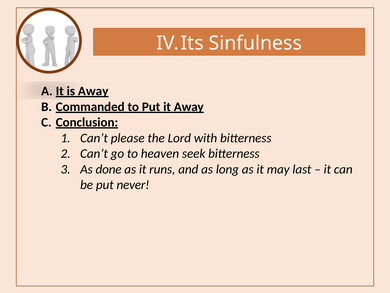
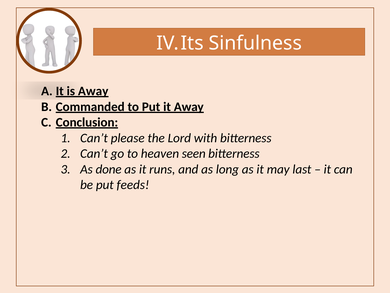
seek: seek -> seen
never: never -> feeds
